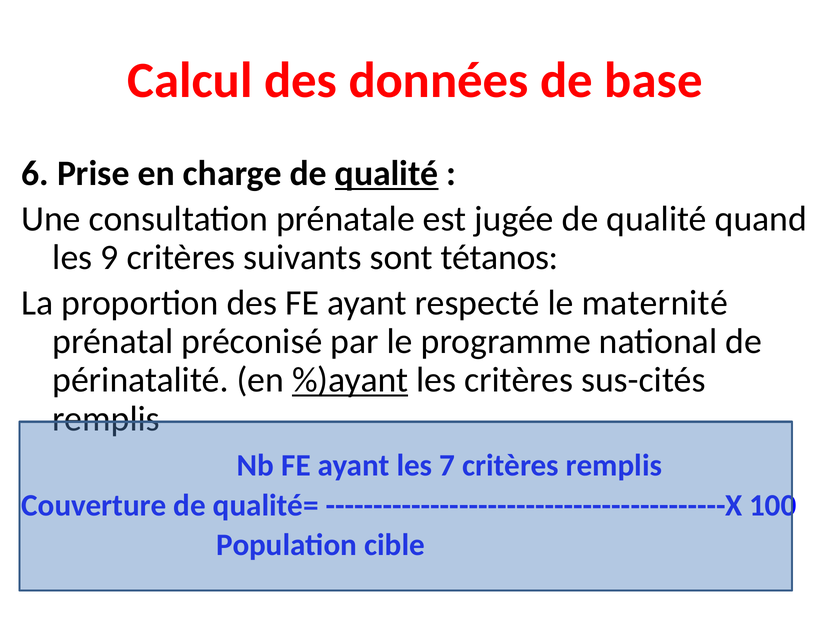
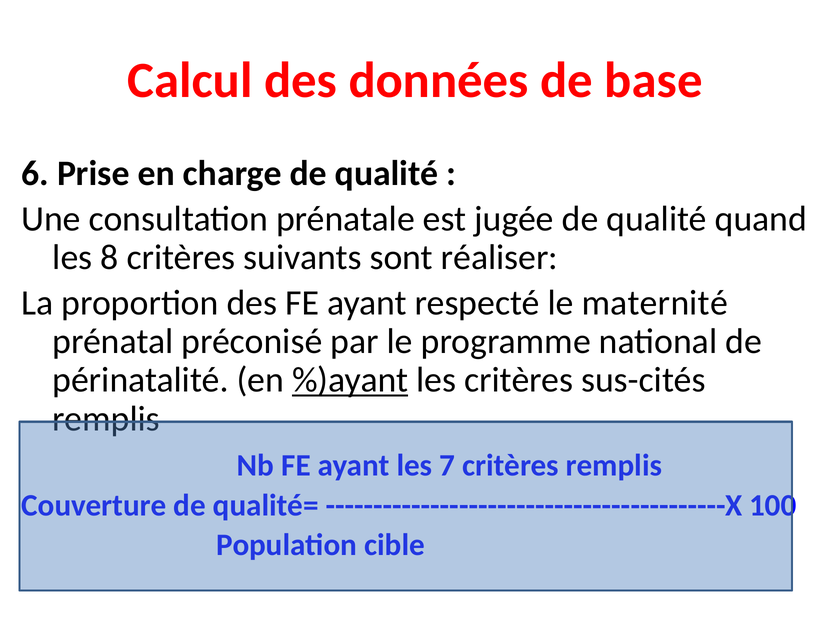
qualité at (387, 174) underline: present -> none
9: 9 -> 8
tétanos: tétanos -> réaliser
